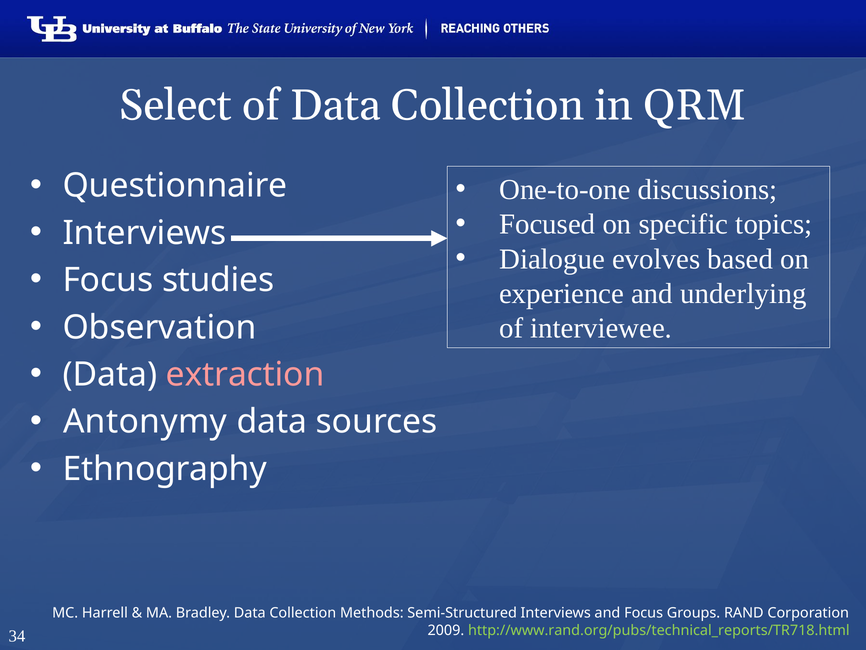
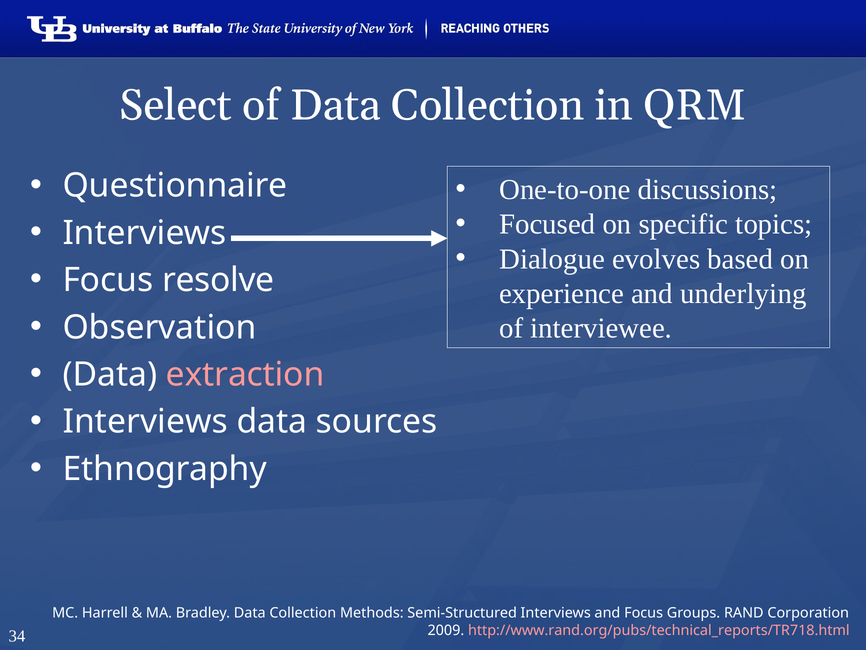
studies: studies -> resolve
Antonymy at (145, 422): Antonymy -> Interviews
http://www.rand.org/pubs/technical_reports/TR718.html colour: light green -> pink
